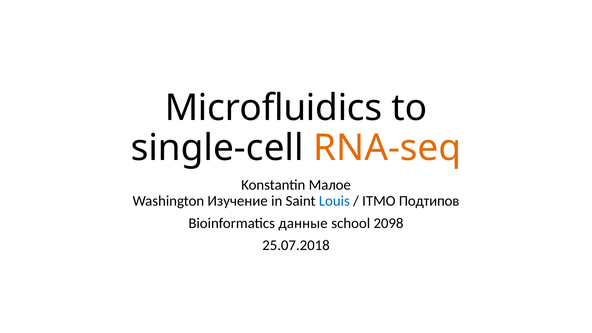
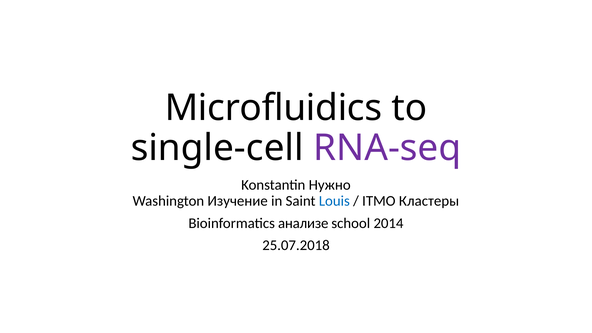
RNA-seq colour: orange -> purple
Малое: Малое -> Нужно
Подтипов: Подтипов -> Кластеры
данные: данные -> анализе
2098: 2098 -> 2014
